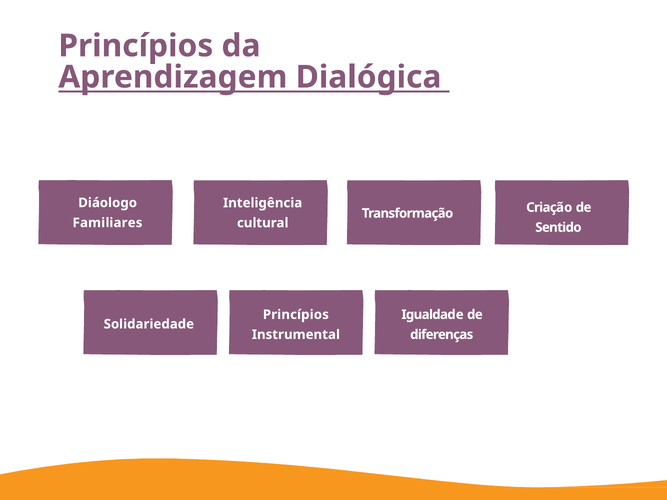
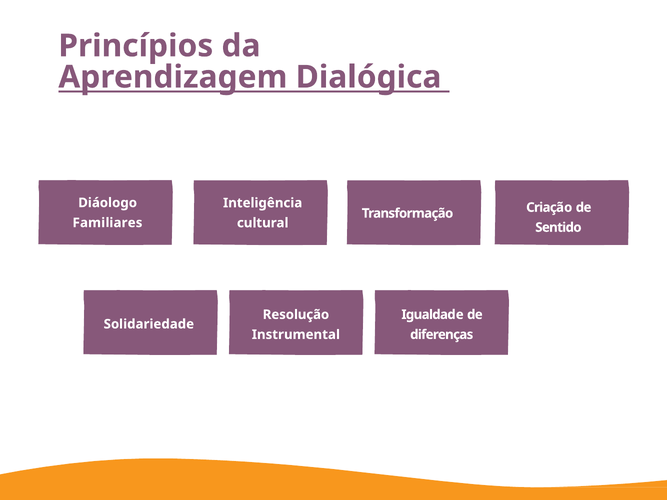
Princípios at (296, 315): Princípios -> Resolução
